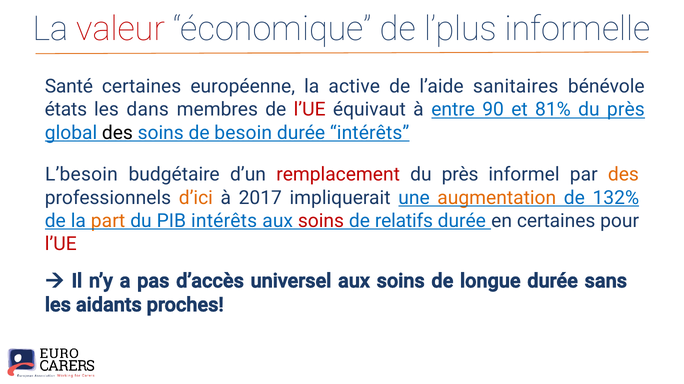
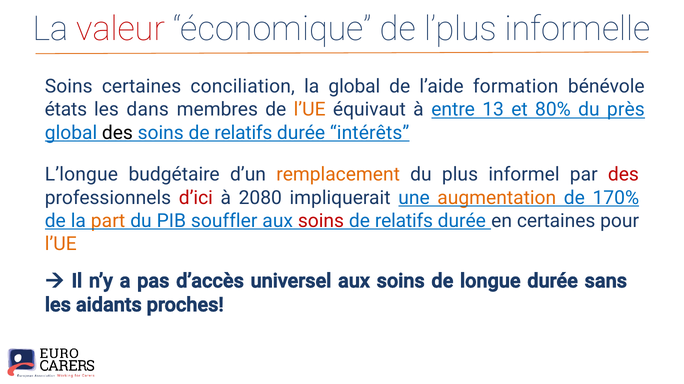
Santé at (69, 87): Santé -> Soins
européenne: européenne -> conciliation
la active: active -> global
sanitaires: sanitaires -> formation
l’UE at (310, 110) colour: red -> orange
90: 90 -> 13
81%: 81% -> 80%
besoin at (243, 133): besoin -> relatifs
L’besoin: L’besoin -> L’longue
remplacement colour: red -> orange
près at (460, 175): près -> plus
des at (623, 175) colour: orange -> red
d’ici colour: orange -> red
2017: 2017 -> 2080
132%: 132% -> 170%
PIB intérêts: intérêts -> souffler
l’UE at (61, 244) colour: red -> orange
